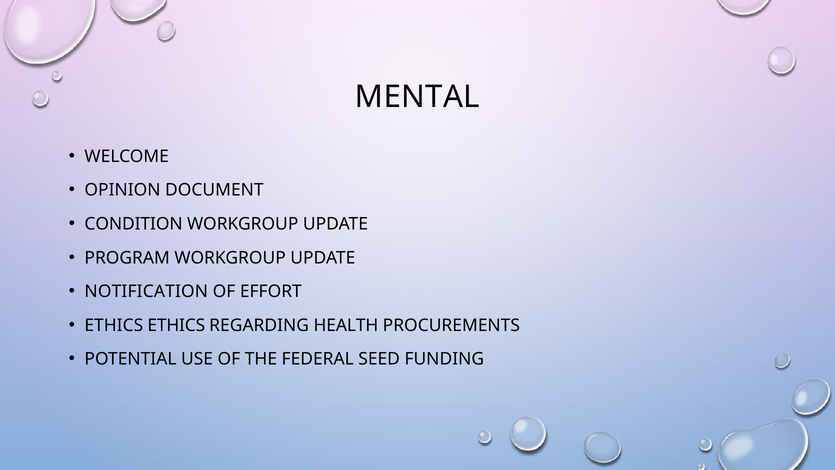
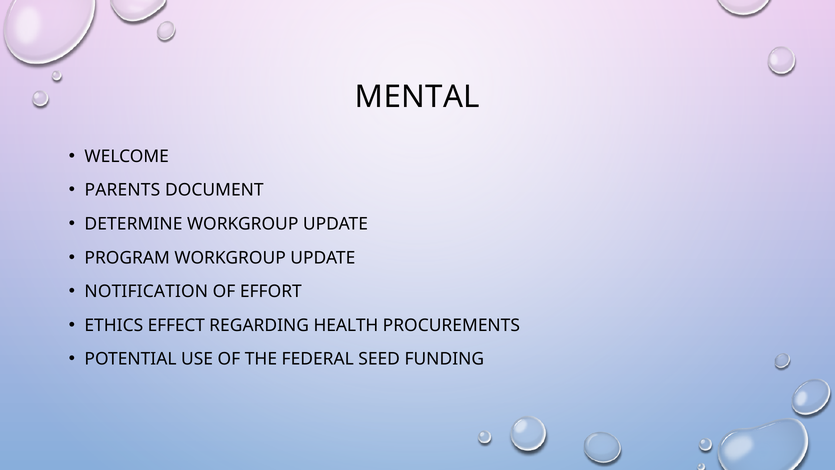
OPINION: OPINION -> PARENTS
CONDITION: CONDITION -> DETERMINE
ETHICS ETHICS: ETHICS -> EFFECT
